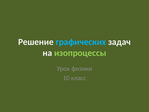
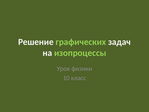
графических colour: light blue -> light green
